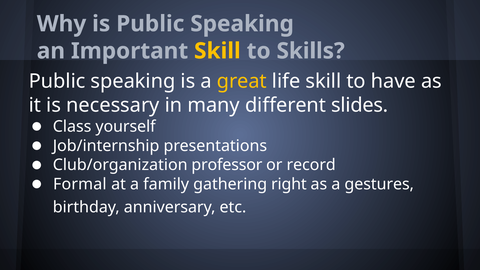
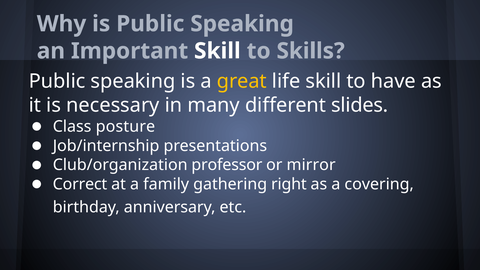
Skill at (217, 51) colour: yellow -> white
yourself: yourself -> posture
record: record -> mirror
Formal: Formal -> Correct
gestures: gestures -> covering
